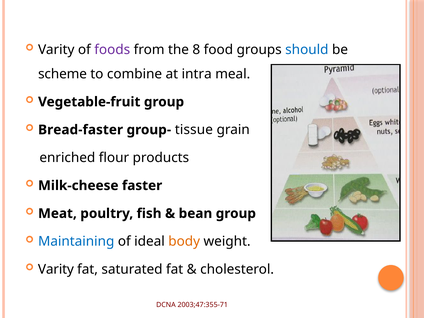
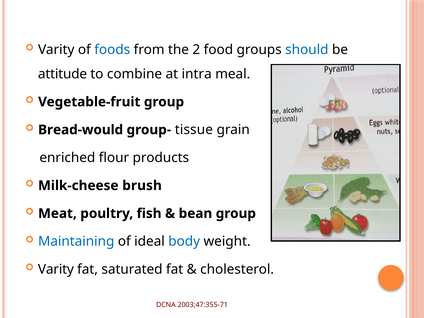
foods colour: purple -> blue
8: 8 -> 2
scheme: scheme -> attitude
Bread-faster: Bread-faster -> Bread-would
faster: faster -> brush
body colour: orange -> blue
